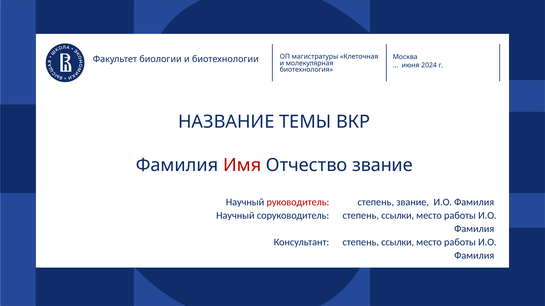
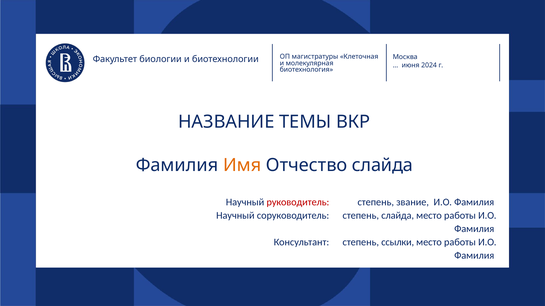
Имя colour: red -> orange
Отчество звание: звание -> слайда
соруководитель степень ссылки: ссылки -> слайда
